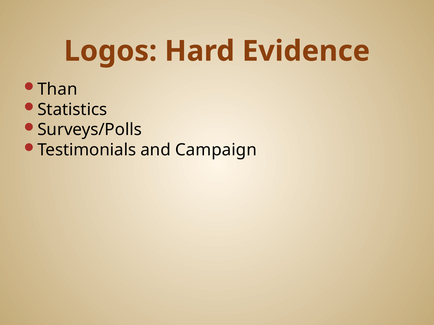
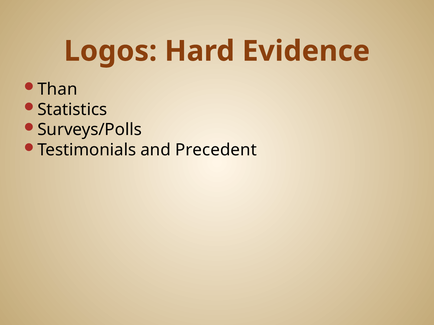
Campaign: Campaign -> Precedent
